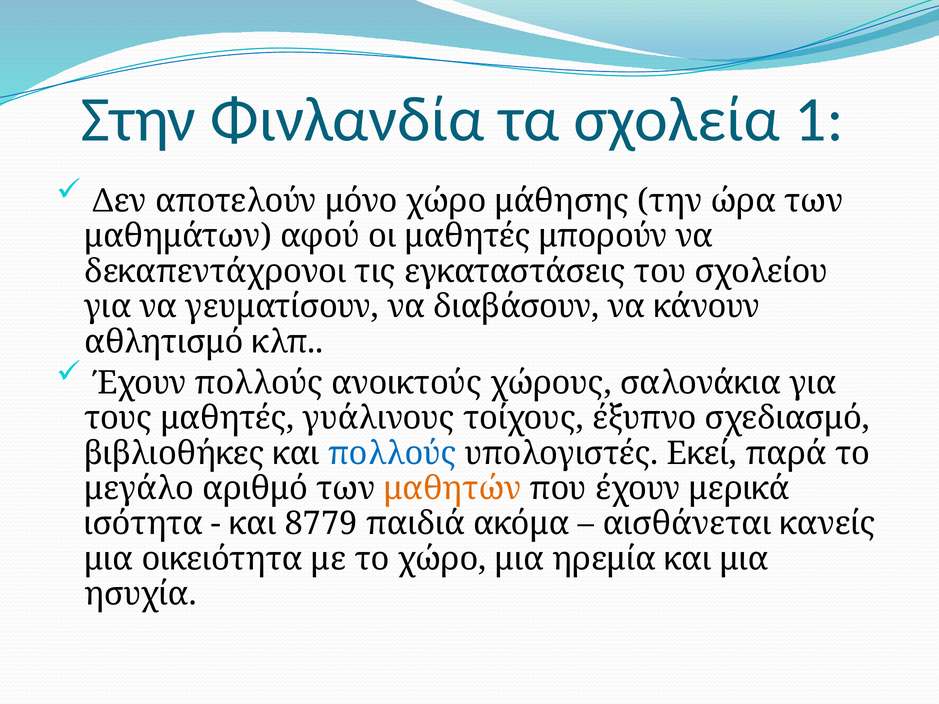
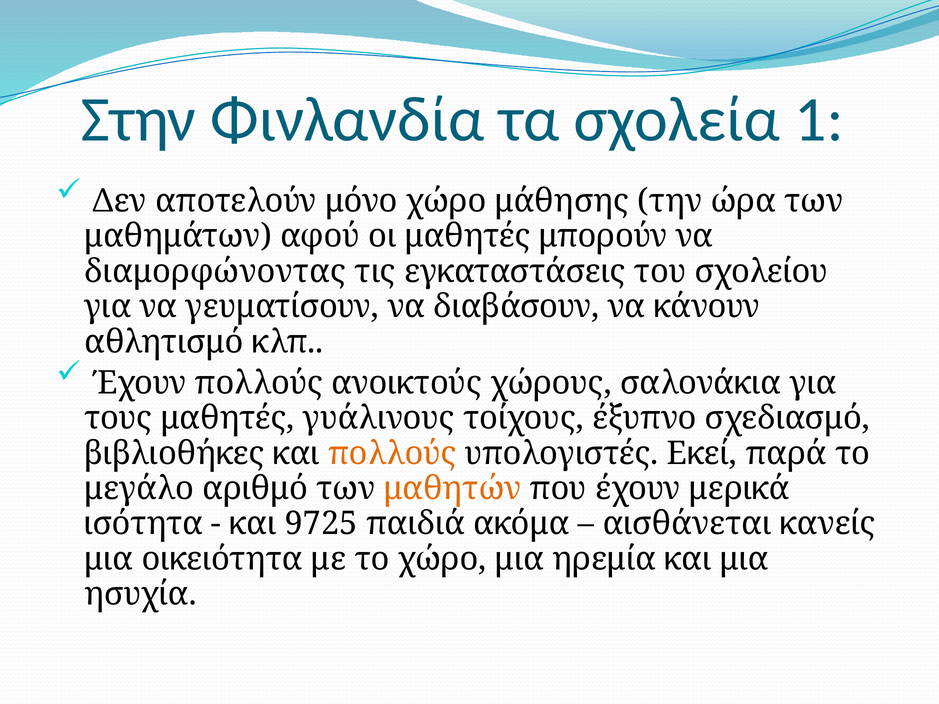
δεκαπεντάχρονοι: δεκαπεντάχρονοι -> διαμορφώνοντας
πολλούς at (392, 454) colour: blue -> orange
8779: 8779 -> 9725
